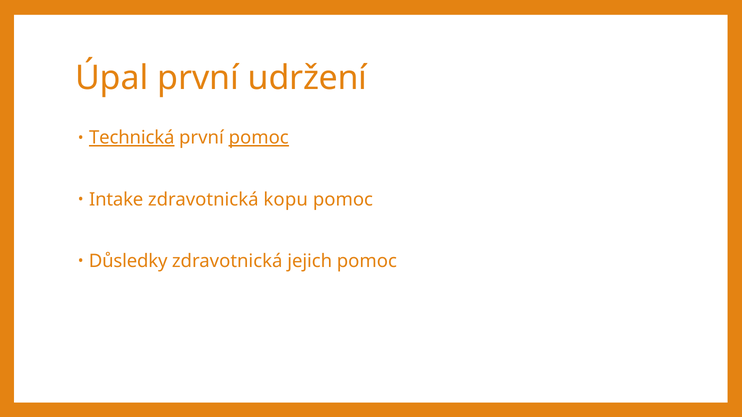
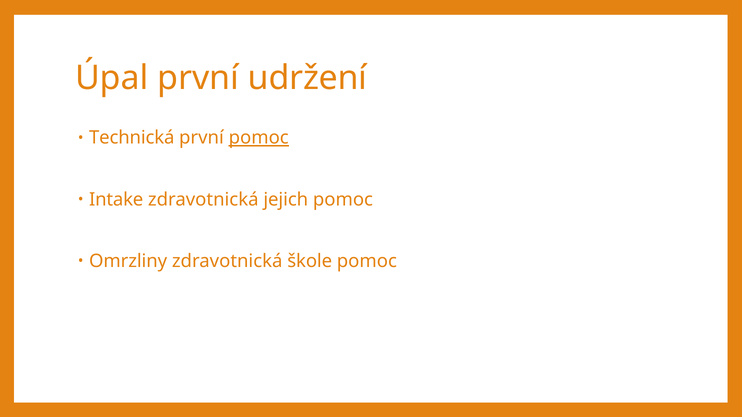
Technická underline: present -> none
kopu: kopu -> jejich
Důsledky: Důsledky -> Omrzliny
jejich: jejich -> škole
